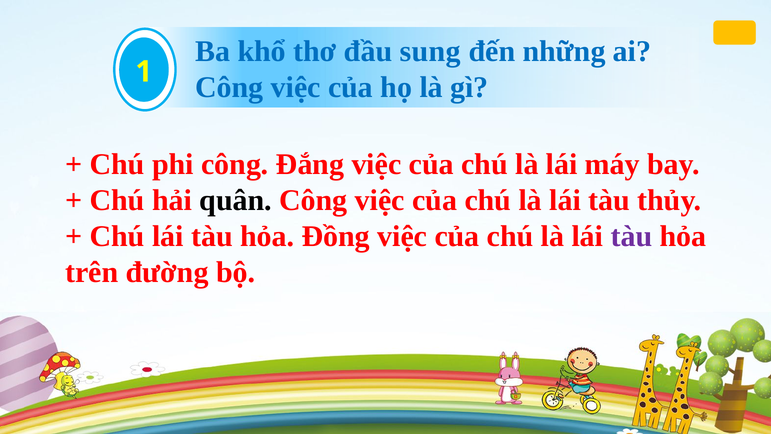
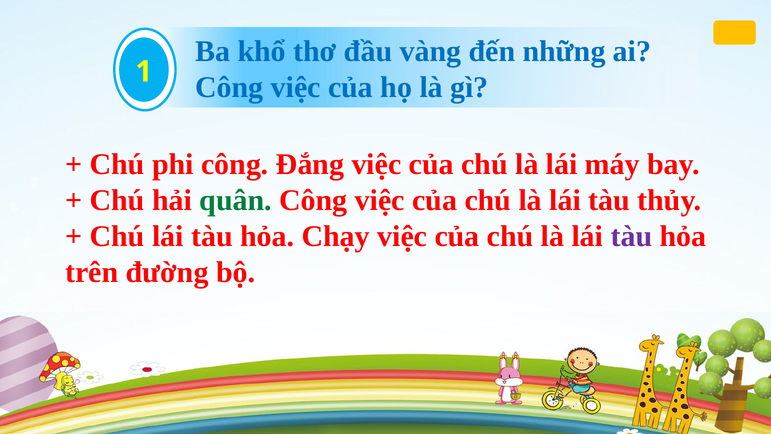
sung: sung -> vàng
quân colour: black -> green
Đồng: Đồng -> Chạy
